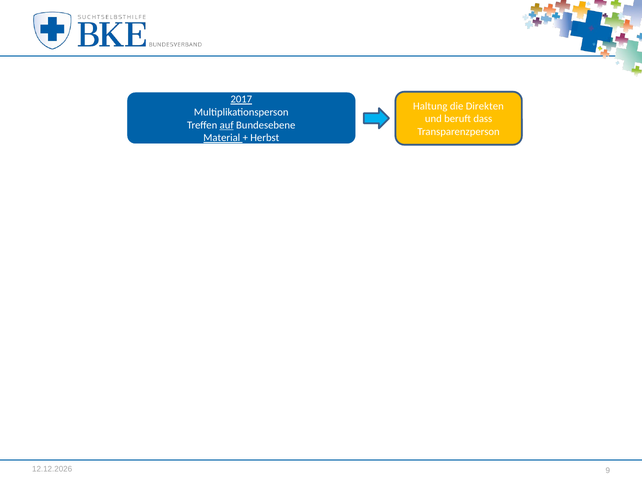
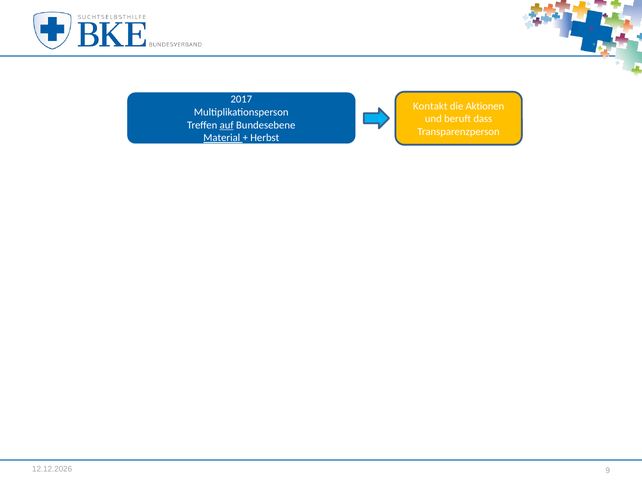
2017 underline: present -> none
Haltung: Haltung -> Kontakt
Direkten: Direkten -> Aktionen
